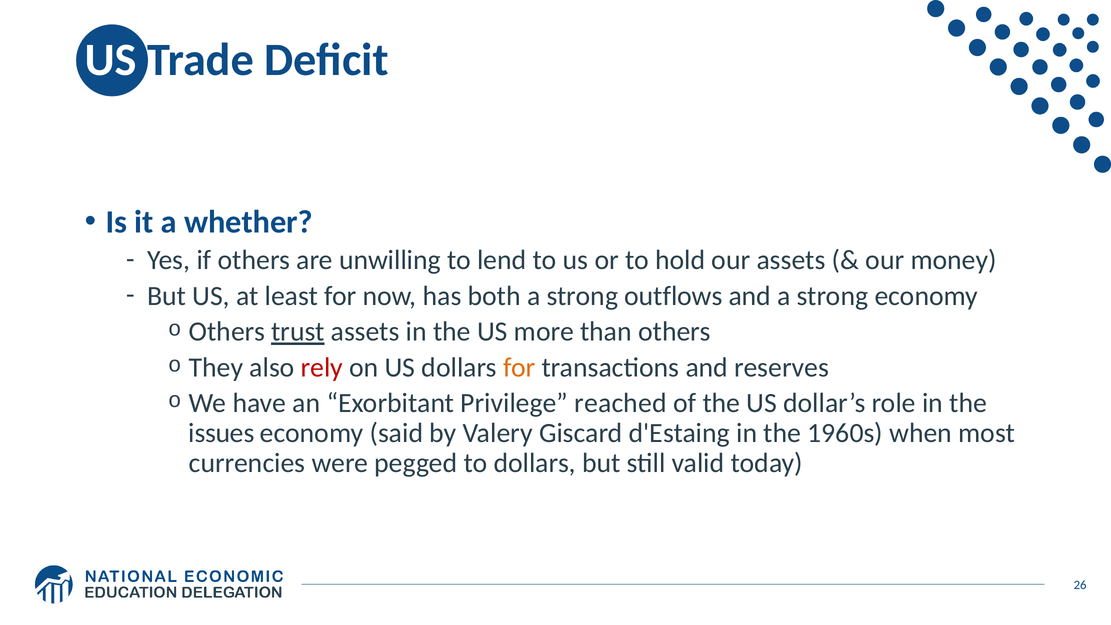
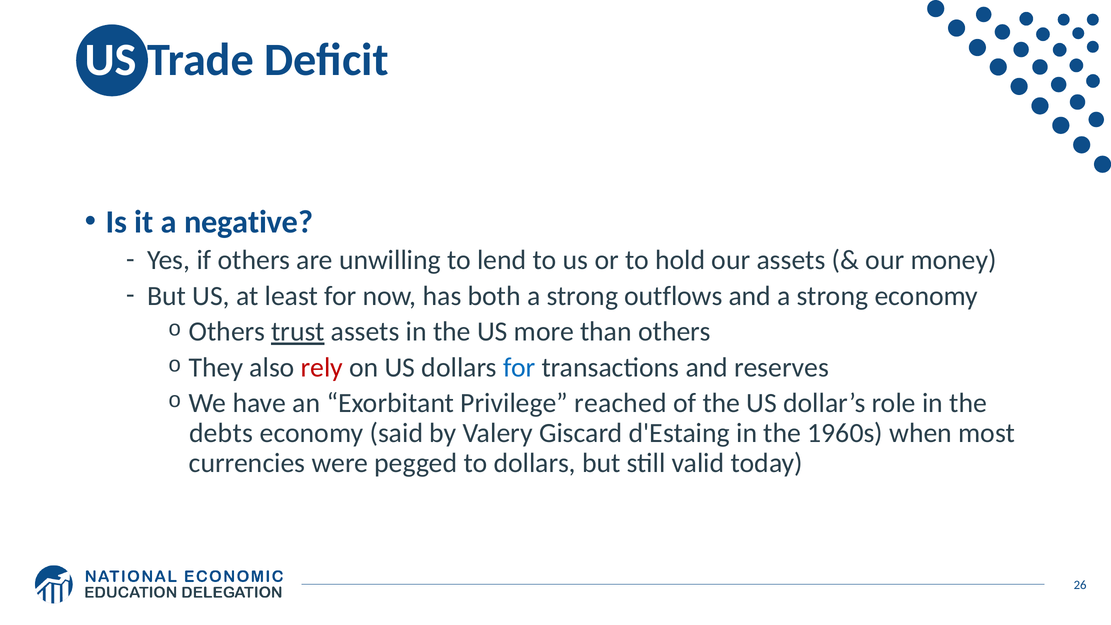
whether: whether -> negative
for at (519, 367) colour: orange -> blue
issues: issues -> debts
